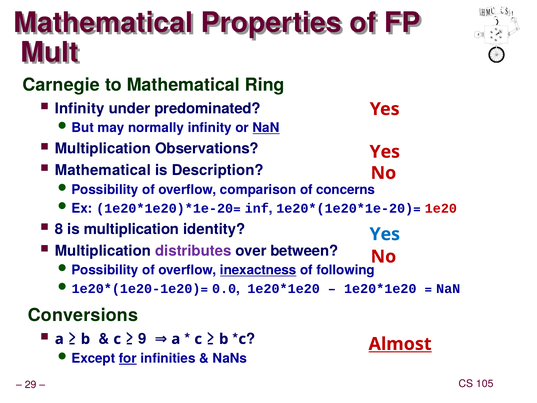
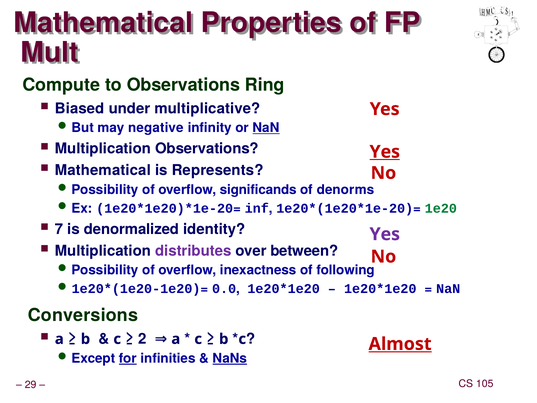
Carnegie at (61, 85): Carnegie -> Compute
to Mathematical: Mathematical -> Observations
Infinity at (80, 108): Infinity -> Biased
predominated: predominated -> multiplicative
normally: normally -> negative
Yes at (385, 152) underline: none -> present
Description: Description -> Represents
comparison: comparison -> significands
concerns: concerns -> denorms
1e20 colour: red -> green
8: 8 -> 7
is multiplication: multiplication -> denormalized
Yes at (385, 234) colour: blue -> purple
inexactness underline: present -> none
9: 9 -> 2
NaNs underline: none -> present
